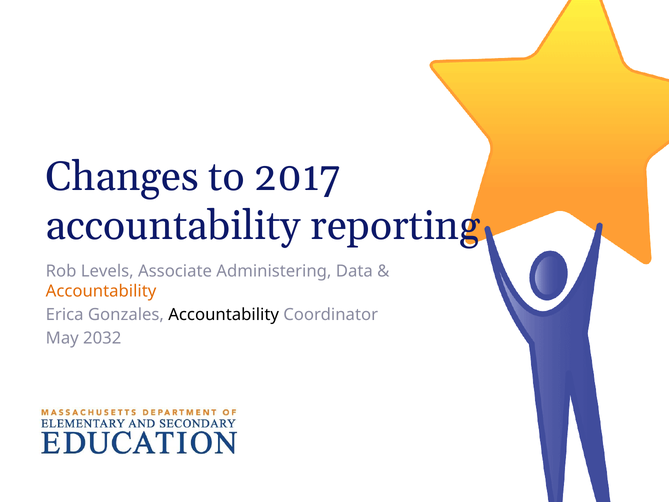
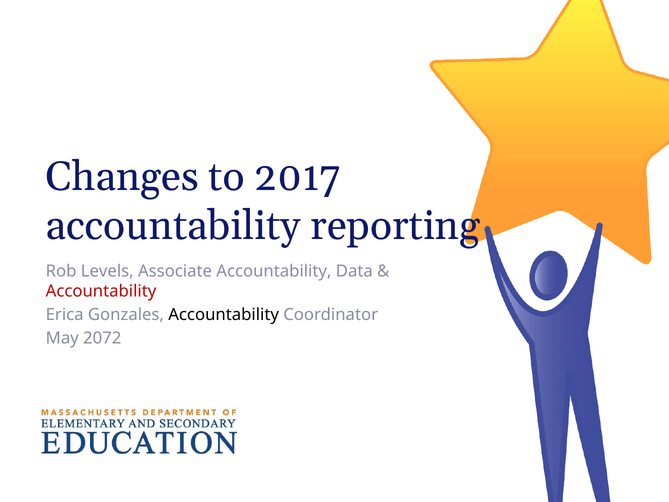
Associate Administering: Administering -> Accountability
Accountability at (101, 291) colour: orange -> red
2032: 2032 -> 2072
